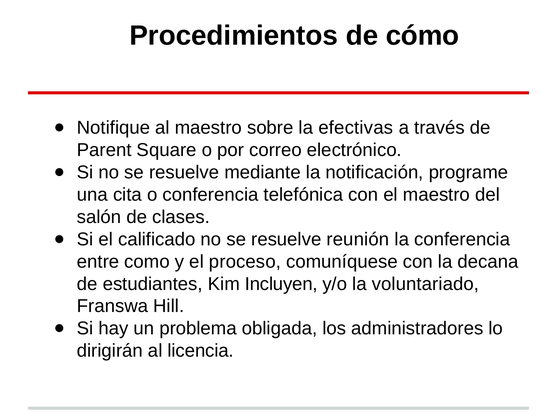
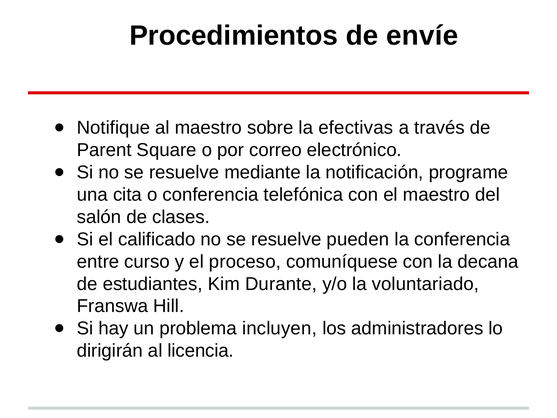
cómo: cómo -> envíe
reunión: reunión -> pueden
como: como -> curso
Incluyen: Incluyen -> Durante
obligada: obligada -> incluyen
